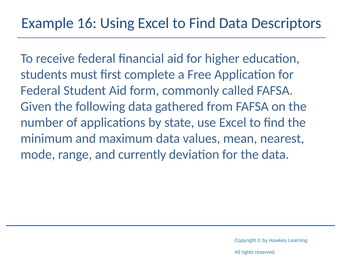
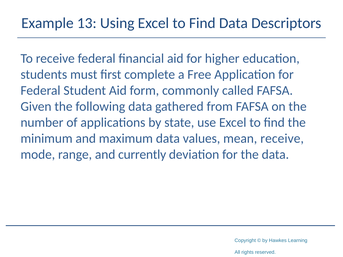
16: 16 -> 13
mean nearest: nearest -> receive
